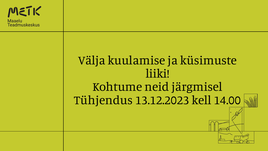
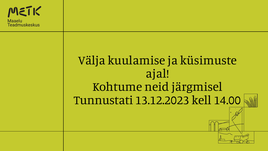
liiki: liiki -> ajal
Tühjendus: Tühjendus -> Tunnustati
